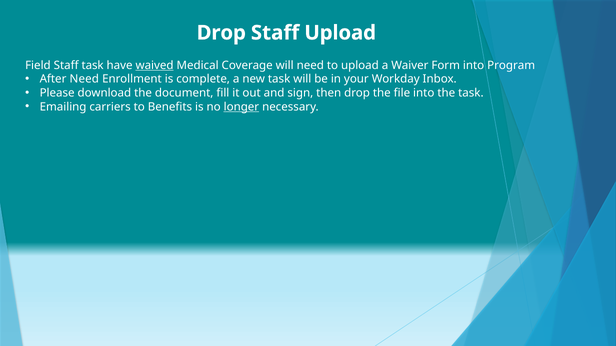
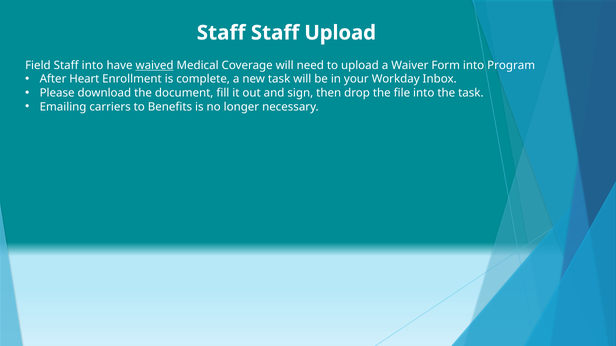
Drop at (221, 33): Drop -> Staff
Staff task: task -> into
After Need: Need -> Heart
longer underline: present -> none
